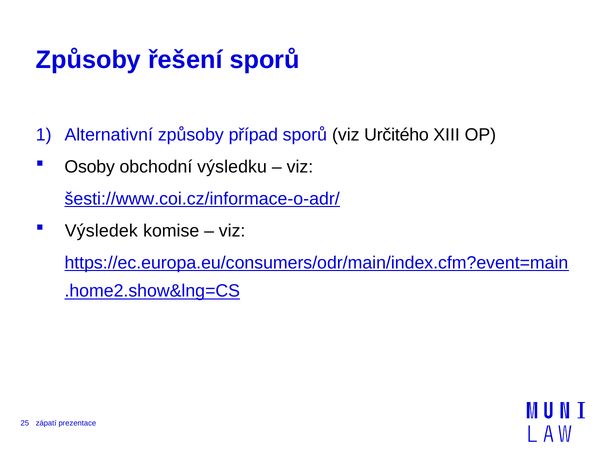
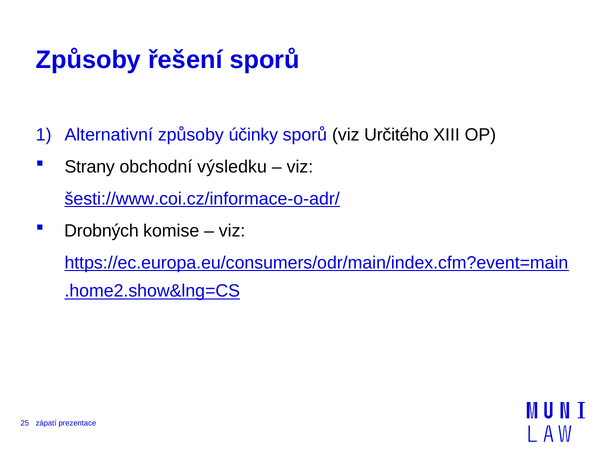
případ: případ -> účinky
Osoby: Osoby -> Strany
Výsledek: Výsledek -> Drobných
